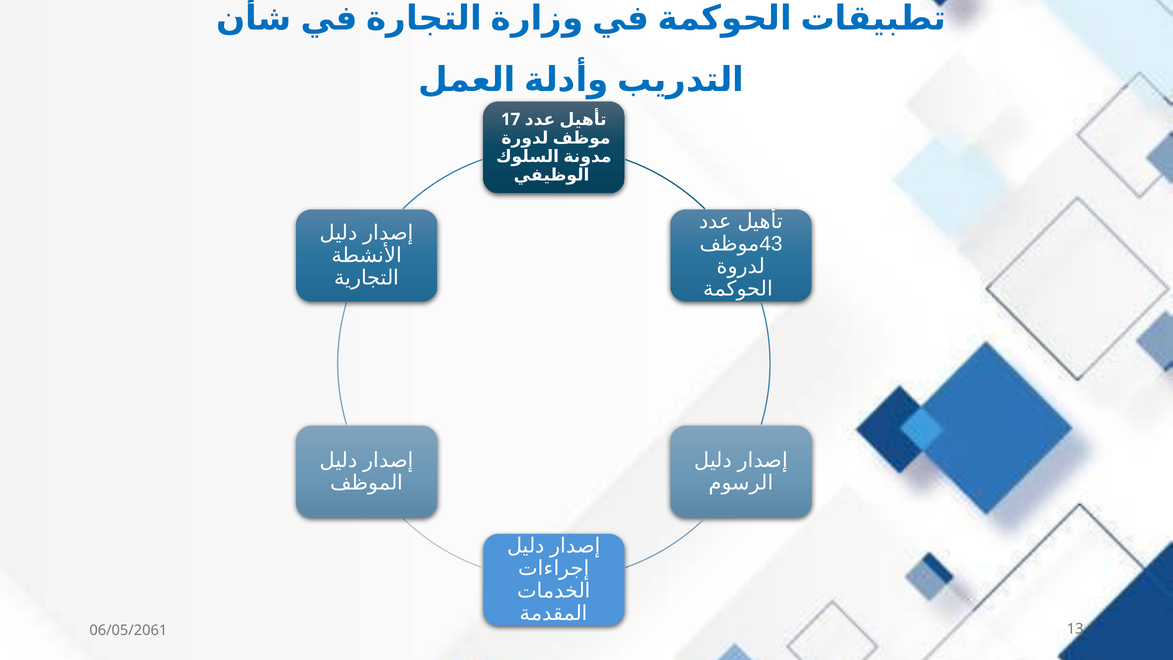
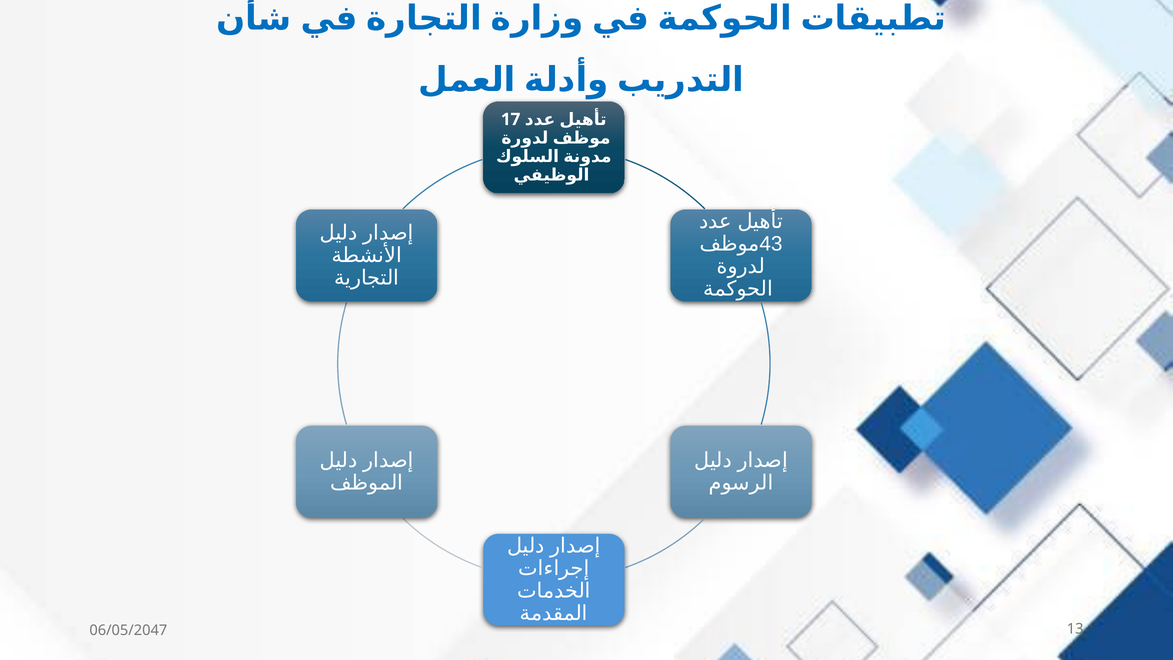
06/05/2061: 06/05/2061 -> 06/05/2047
